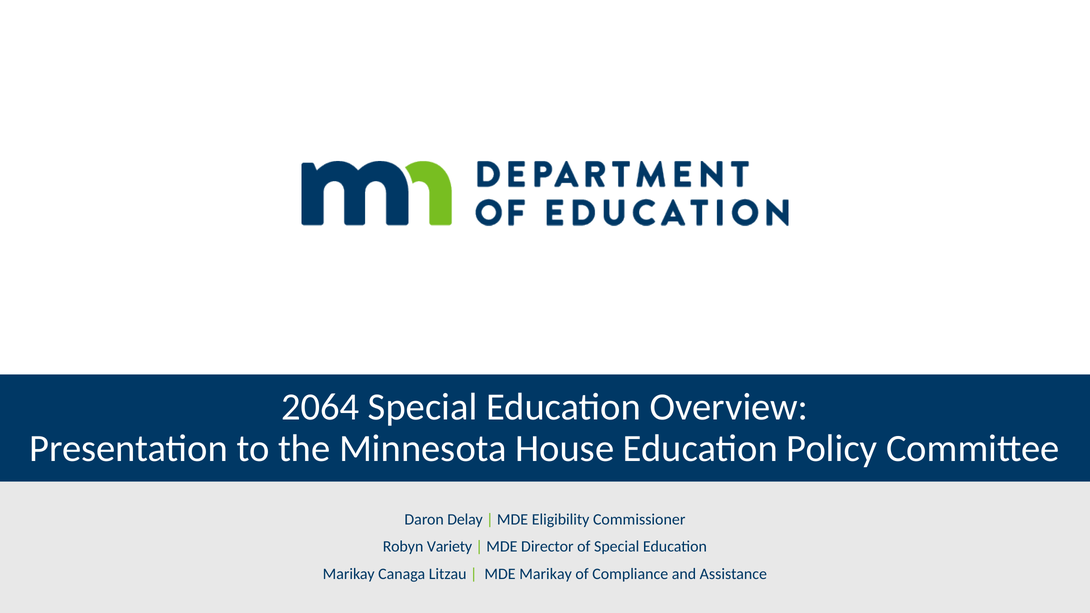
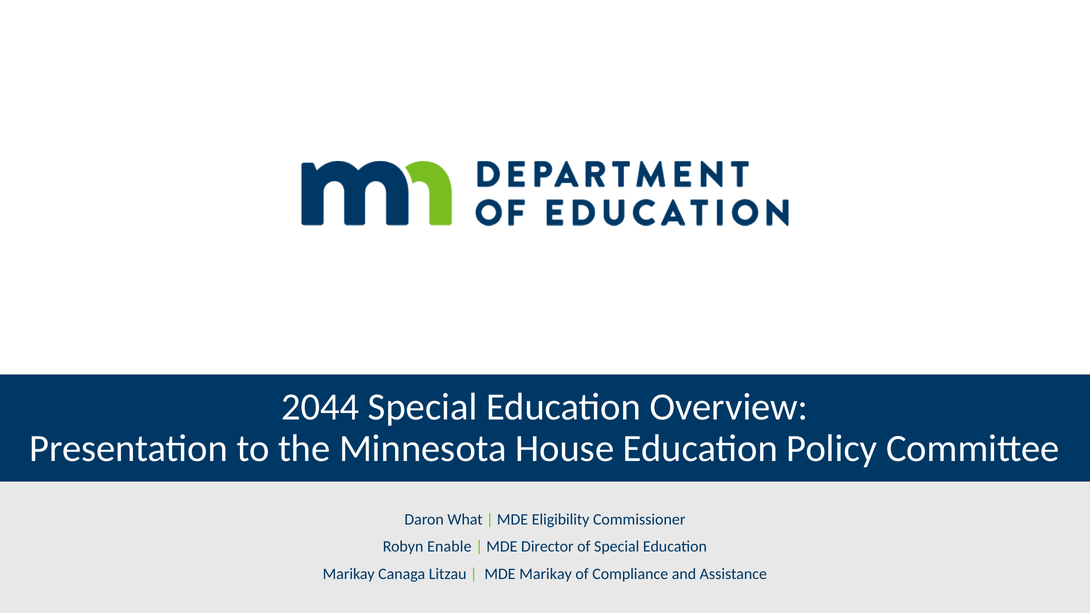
2064: 2064 -> 2044
Delay: Delay -> What
Variety: Variety -> Enable
